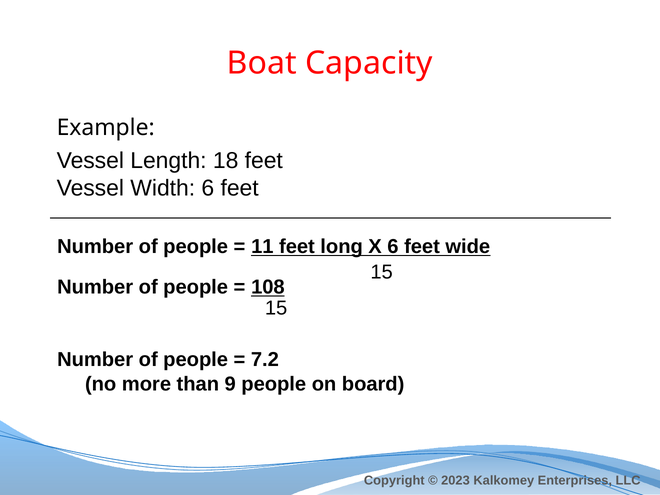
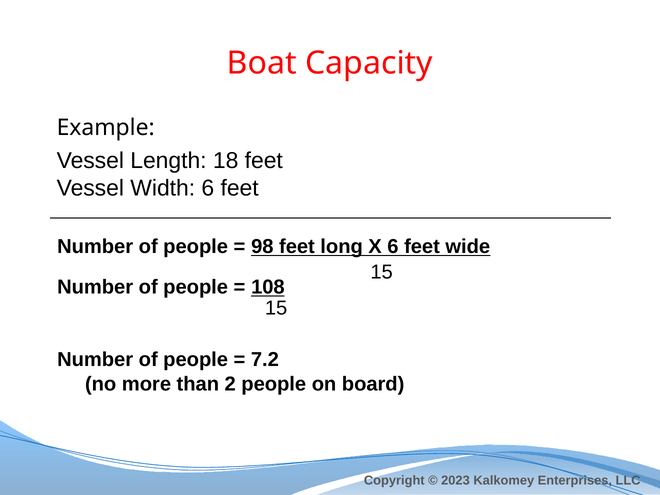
11: 11 -> 98
9: 9 -> 2
